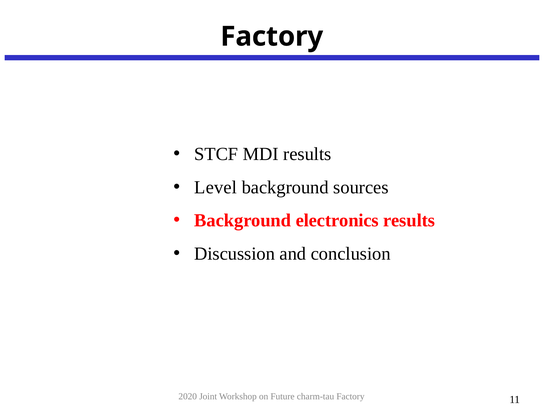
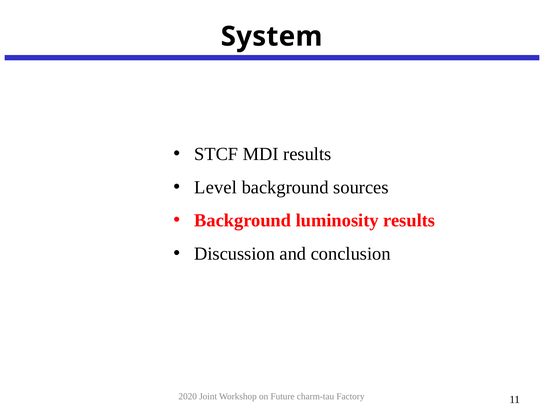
Factory at (272, 36): Factory -> System
electronics: electronics -> luminosity
